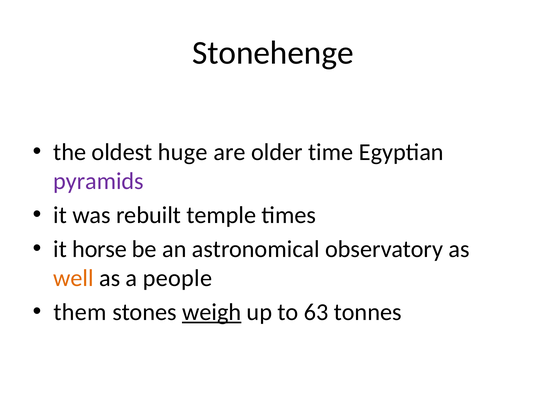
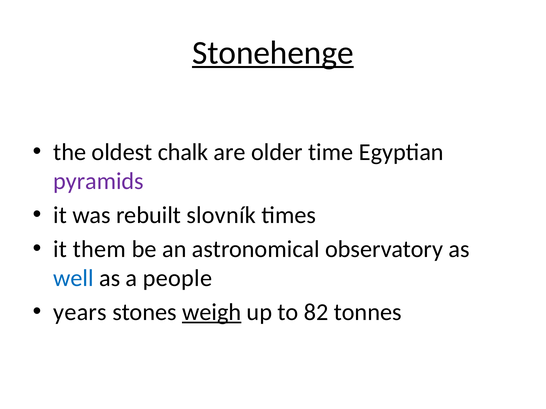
Stonehenge underline: none -> present
huge: huge -> chalk
temple: temple -> slovník
horse: horse -> them
well colour: orange -> blue
them: them -> years
63: 63 -> 82
